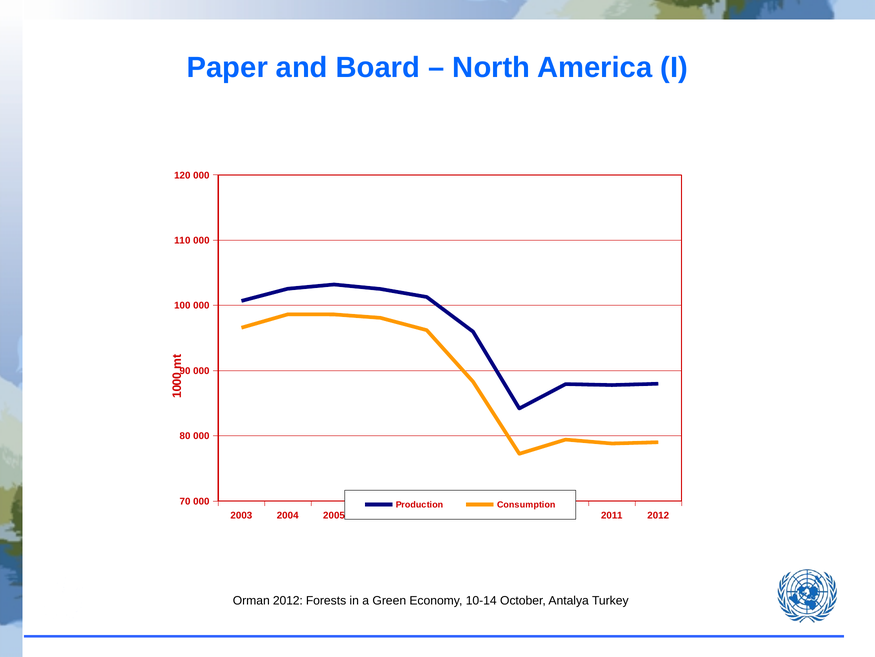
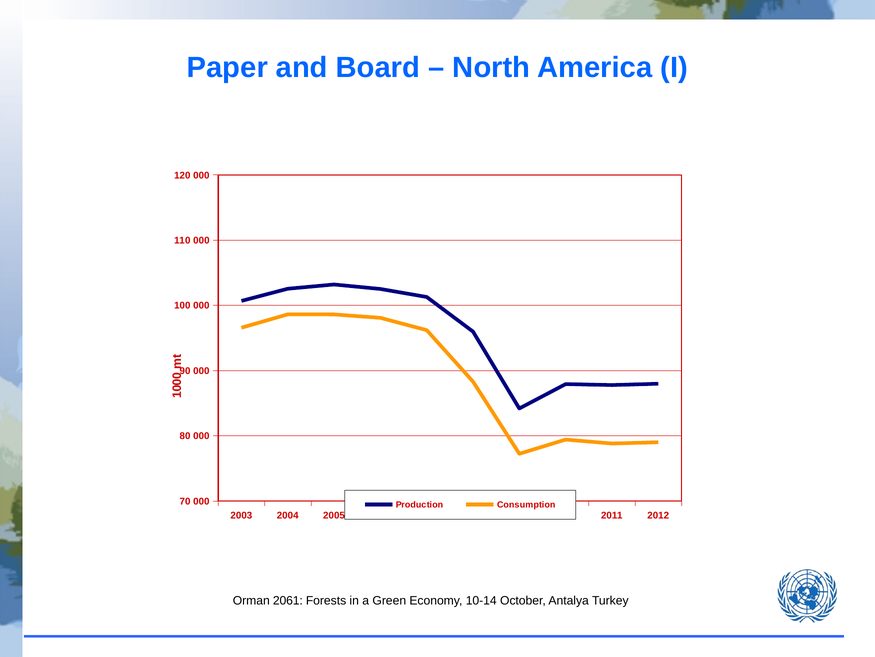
2012 at (288, 600): 2012 -> 2061
